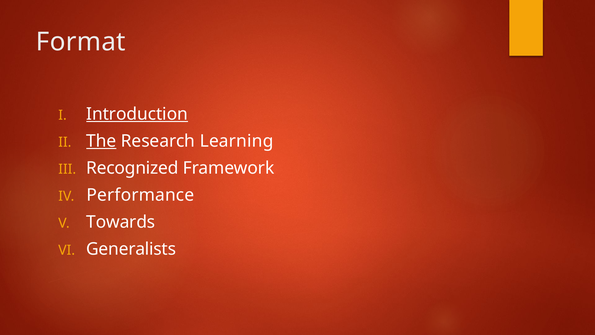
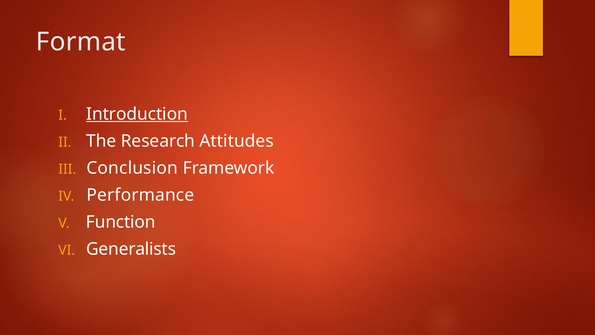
The underline: present -> none
Learning: Learning -> Attitudes
Recognized: Recognized -> Conclusion
Towards: Towards -> Function
